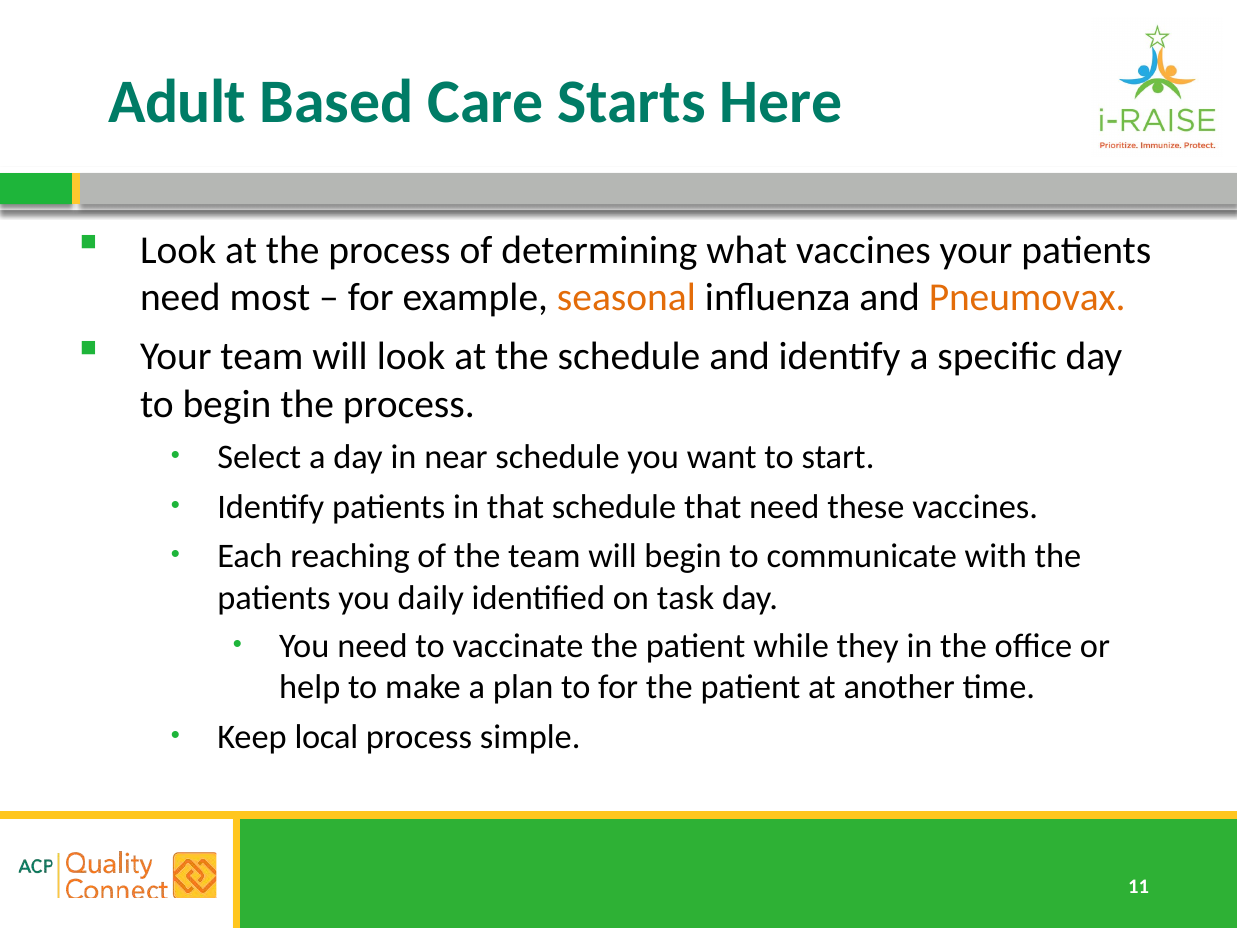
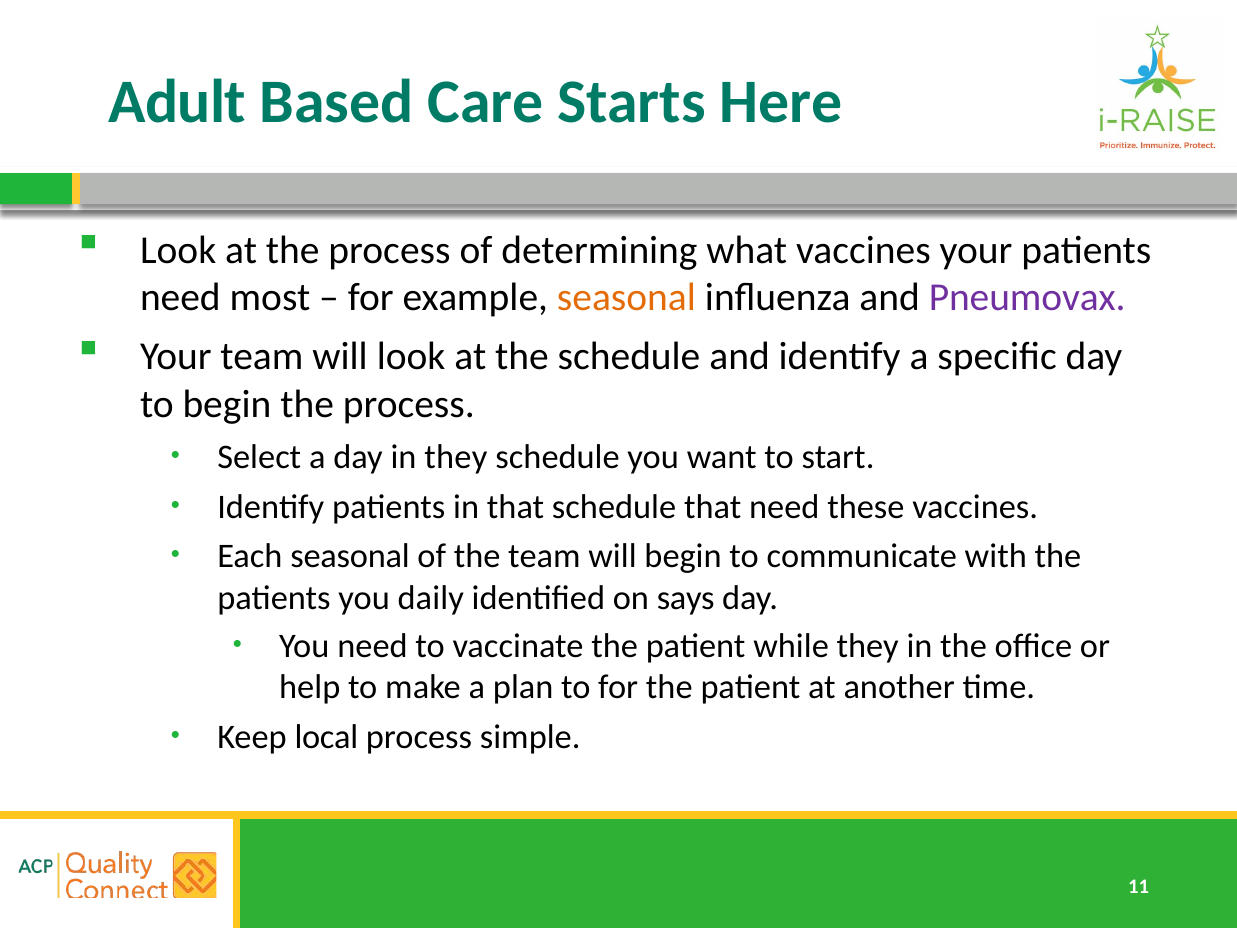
Pneumovax colour: orange -> purple
in near: near -> they
Each reaching: reaching -> seasonal
task: task -> says
